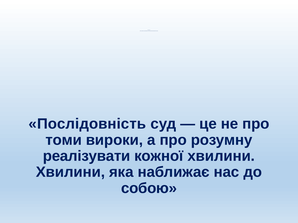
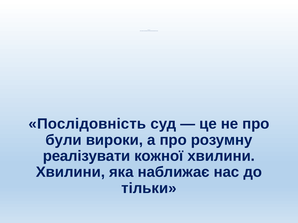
томи: томи -> були
собою: собою -> тільки
